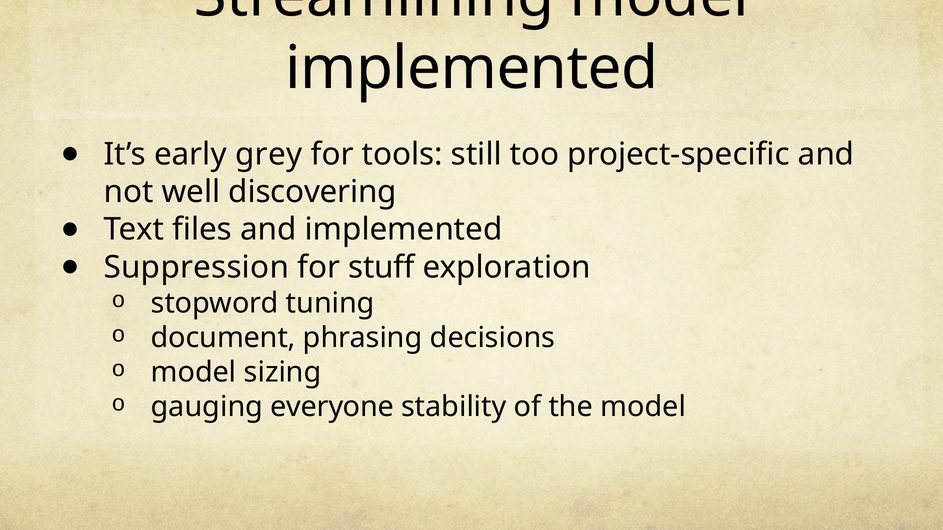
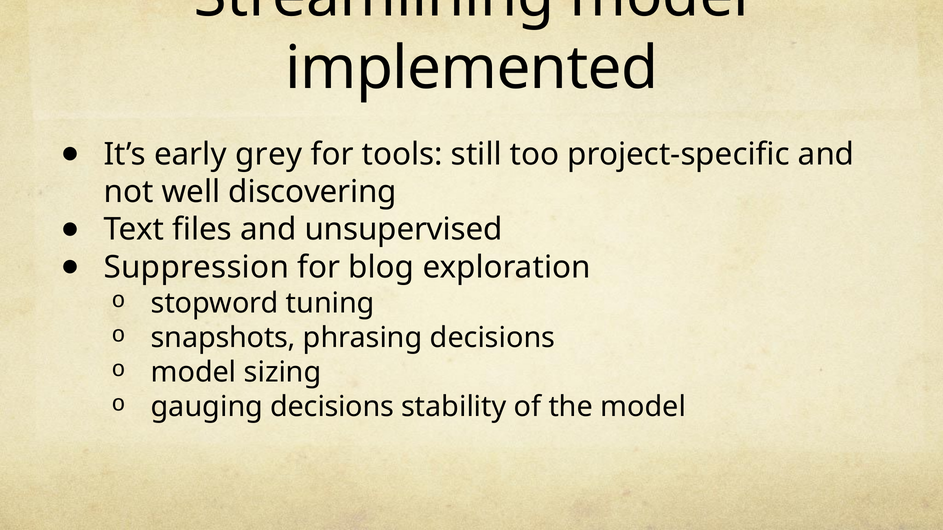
and implemented: implemented -> unsupervised
stuff: stuff -> blog
document: document -> snapshots
gauging everyone: everyone -> decisions
